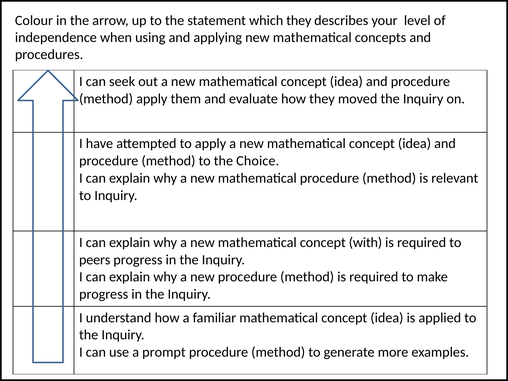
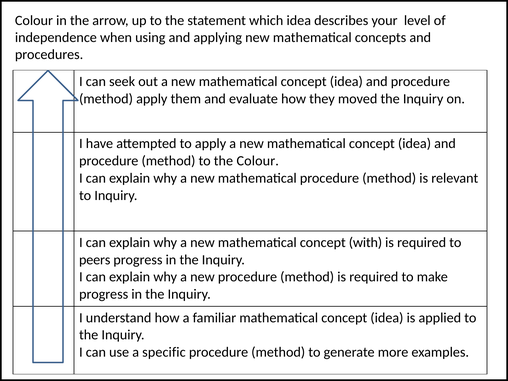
which they: they -> idea
the Choice: Choice -> Colour
prompt: prompt -> specific
